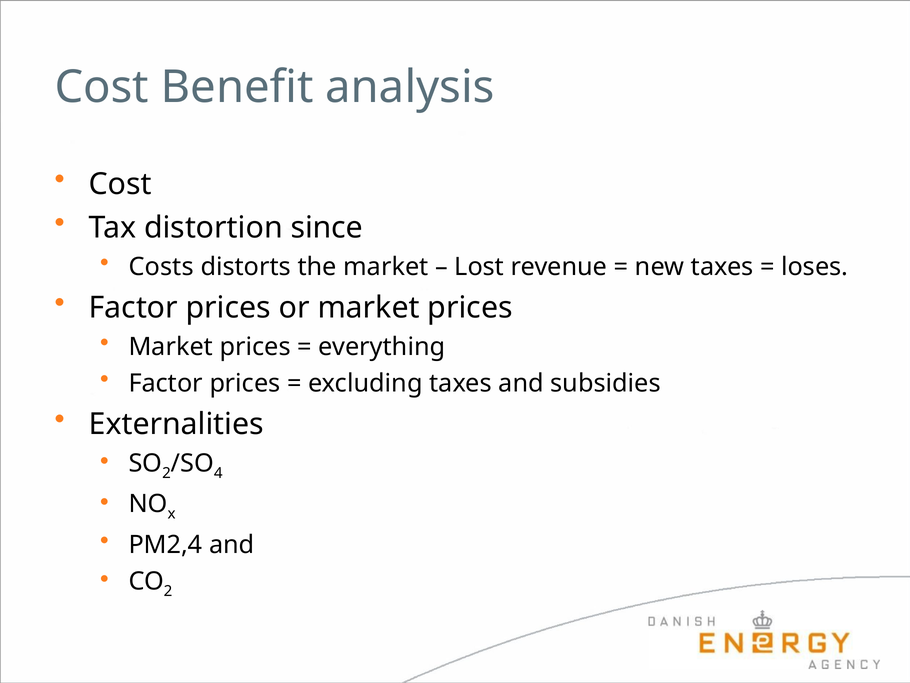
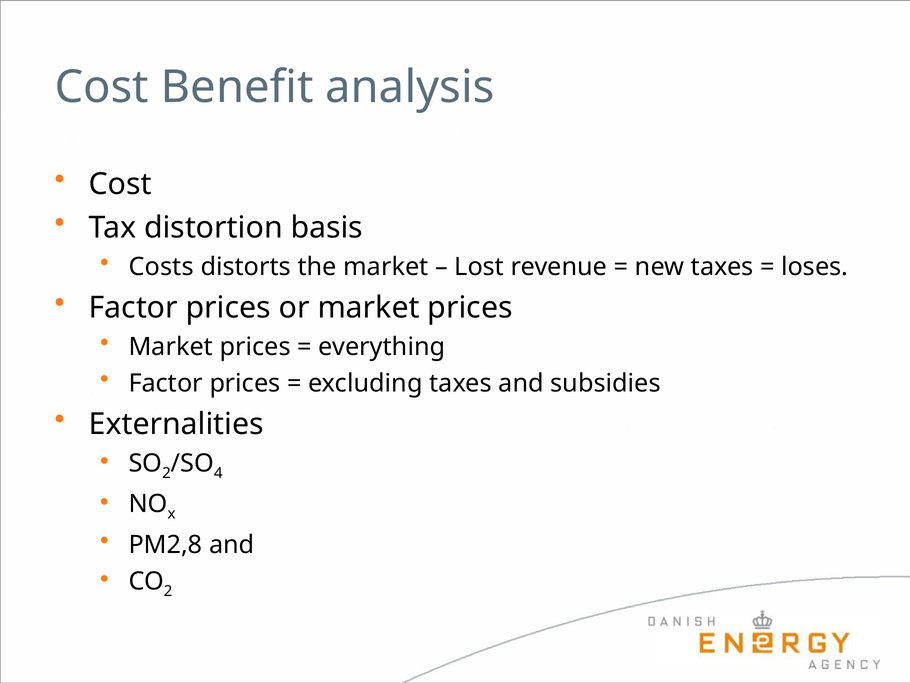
since: since -> basis
PM2,4: PM2,4 -> PM2,8
